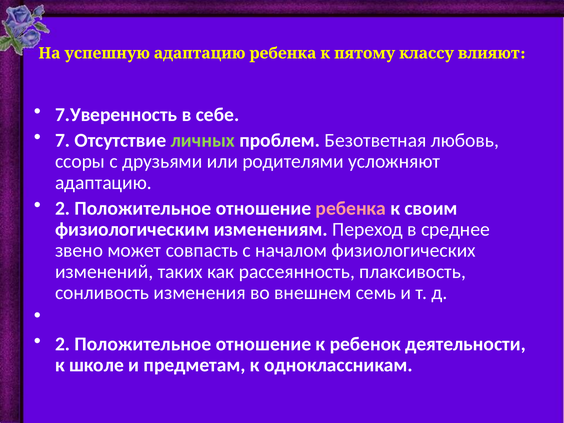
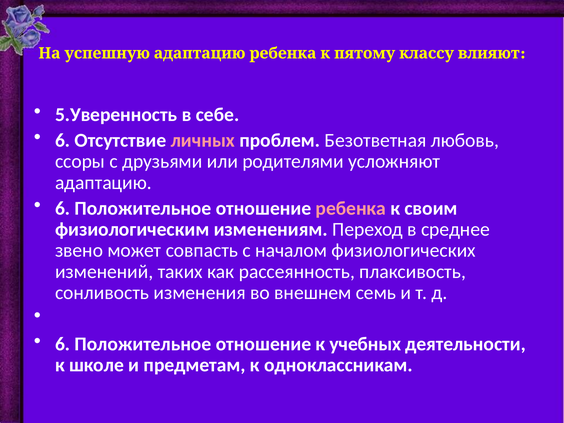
7.Уверенность: 7.Уверенность -> 5.Уверенность
7 at (63, 140): 7 -> 6
личных colour: light green -> pink
2 at (63, 208): 2 -> 6
2 at (63, 344): 2 -> 6
ребенок: ребенок -> учебных
